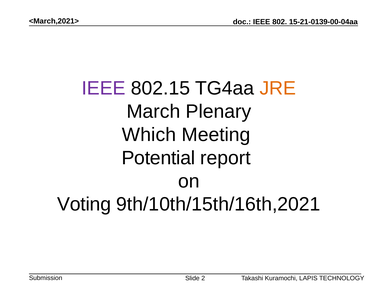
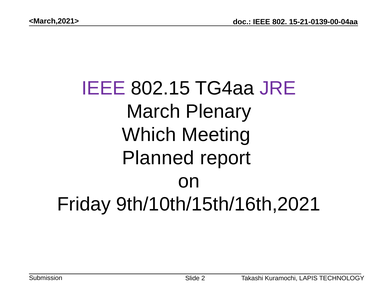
JRE colour: orange -> purple
Potential: Potential -> Planned
Voting: Voting -> Friday
